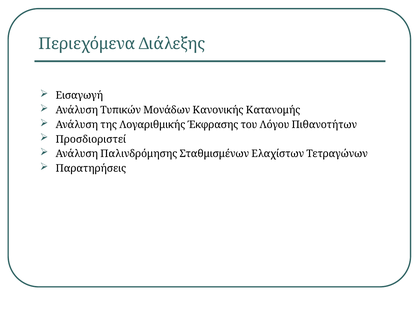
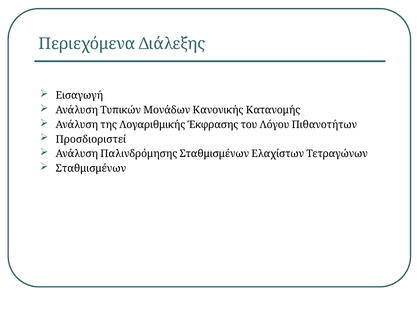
Παρατηρήσεις: Παρατηρήσεις -> Σταθμισμένων
